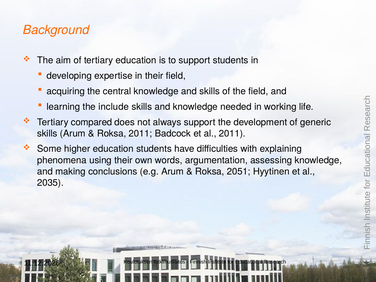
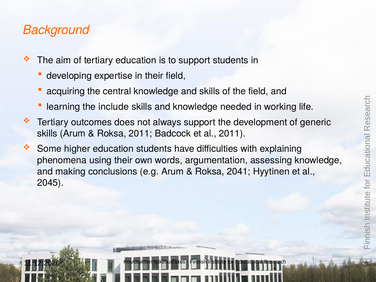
compared: compared -> outcomes
2051: 2051 -> 2041
2035: 2035 -> 2045
